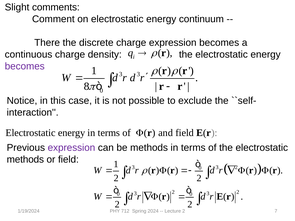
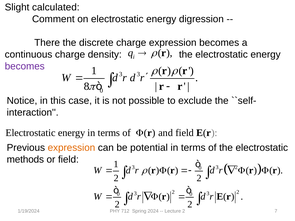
comments: comments -> calculated
continuum: continuum -> digression
expression at (71, 148) colour: purple -> orange
be methods: methods -> potential
